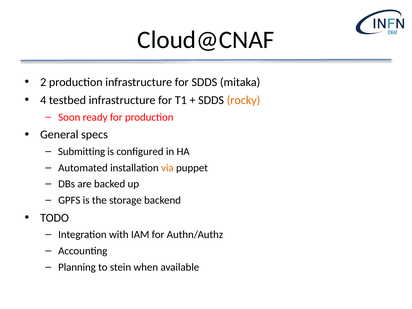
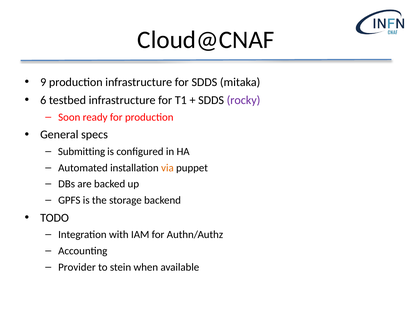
2: 2 -> 9
4: 4 -> 6
rocky colour: orange -> purple
Planning: Planning -> Provider
